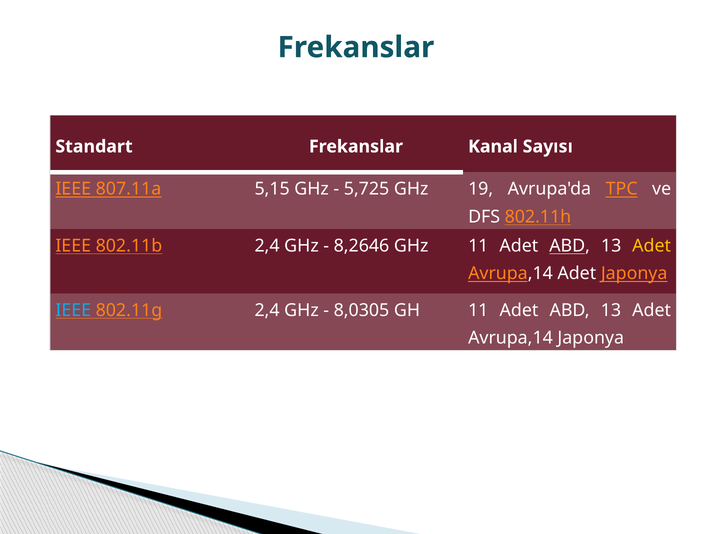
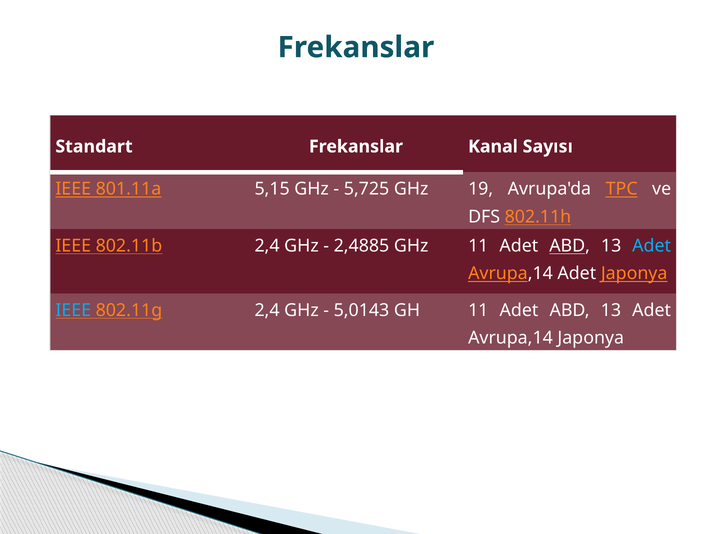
807.11a: 807.11a -> 801.11a
8,2646: 8,2646 -> 2,4885
Adet at (652, 246) colour: yellow -> light blue
8,0305: 8,0305 -> 5,0143
